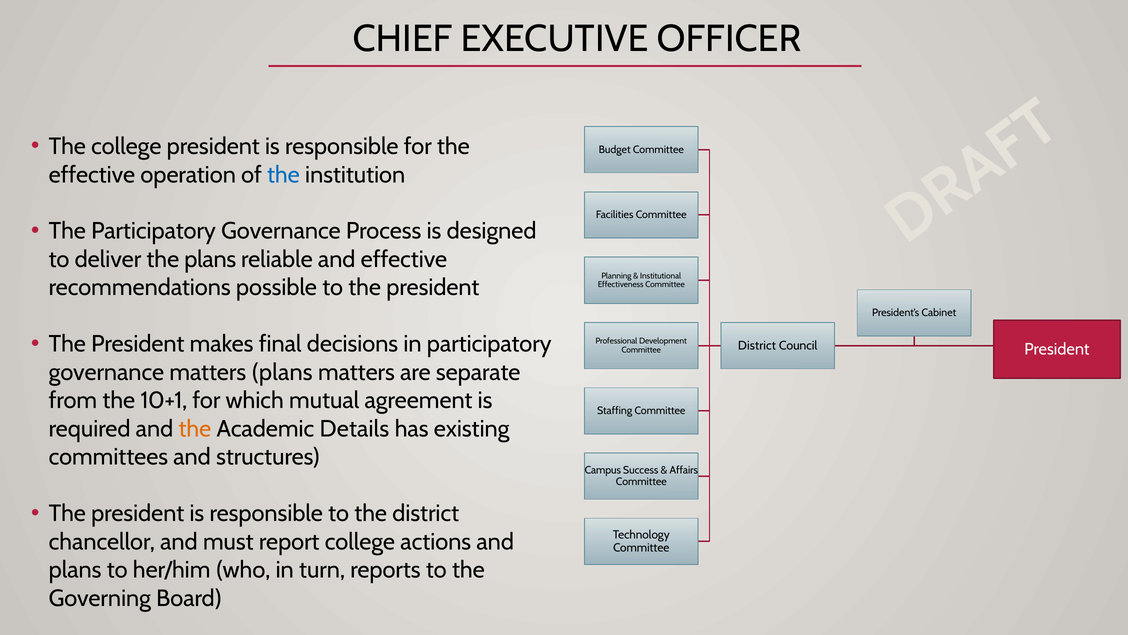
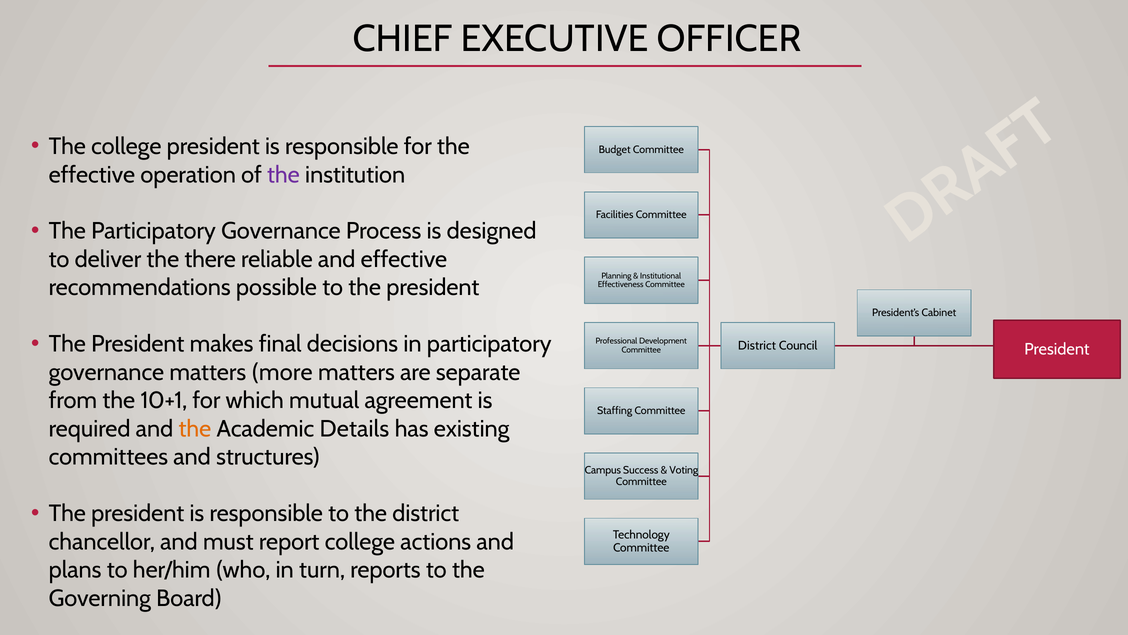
the at (283, 175) colour: blue -> purple
the plans: plans -> there
matters plans: plans -> more
Affairs: Affairs -> Voting
